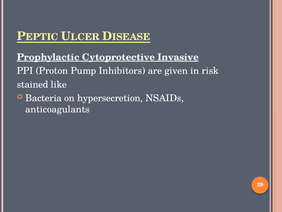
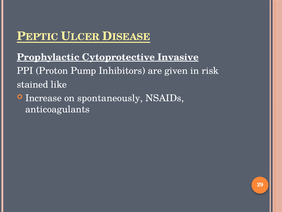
Bacteria: Bacteria -> Increase
hypersecretion: hypersecretion -> spontaneously
